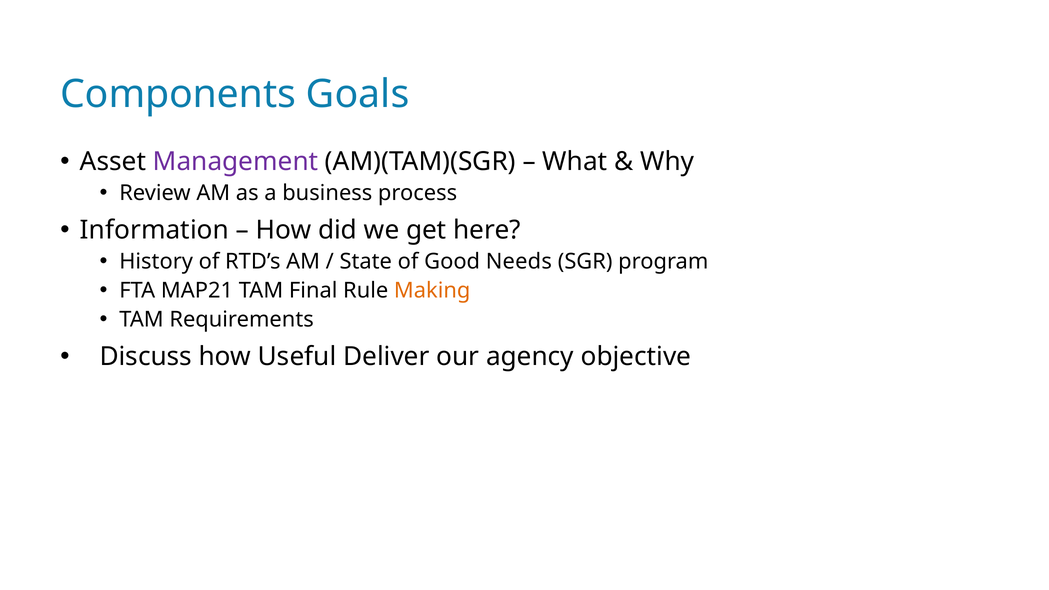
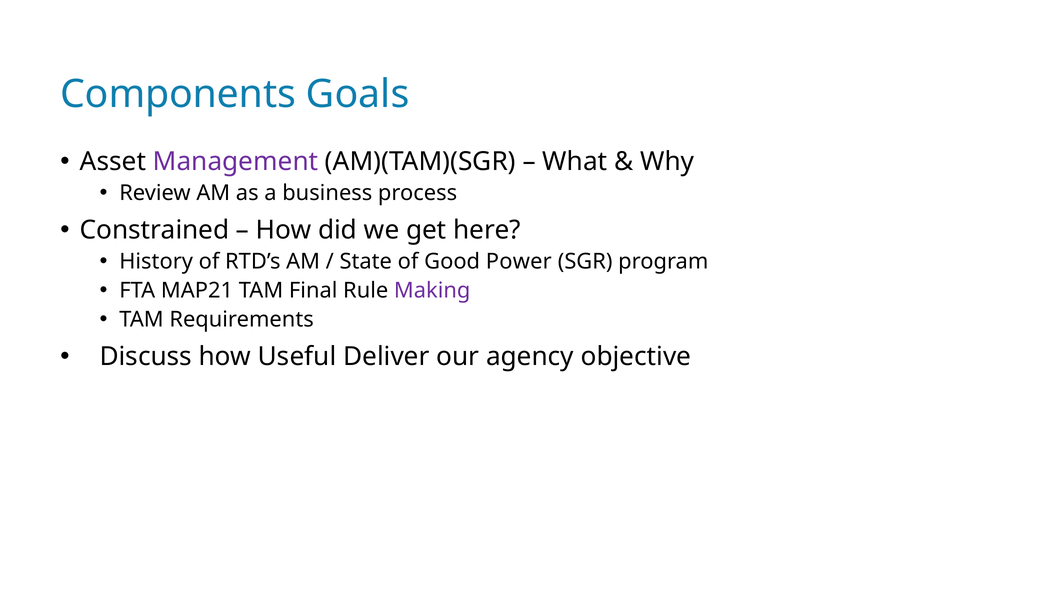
Information: Information -> Constrained
Needs: Needs -> Power
Making colour: orange -> purple
